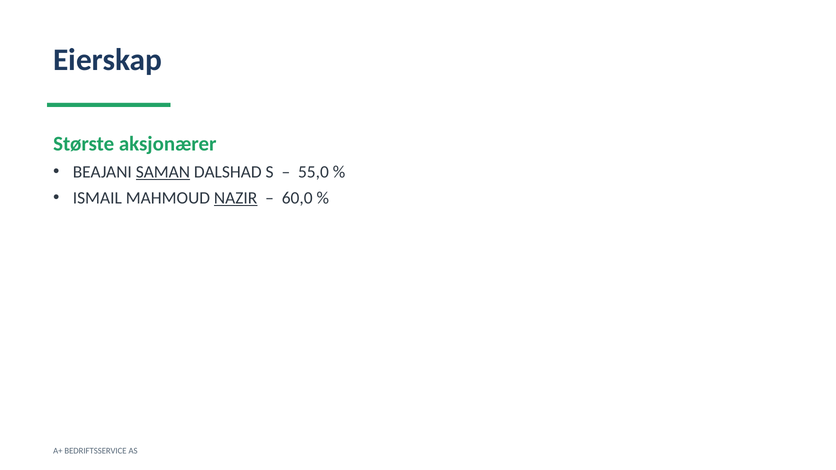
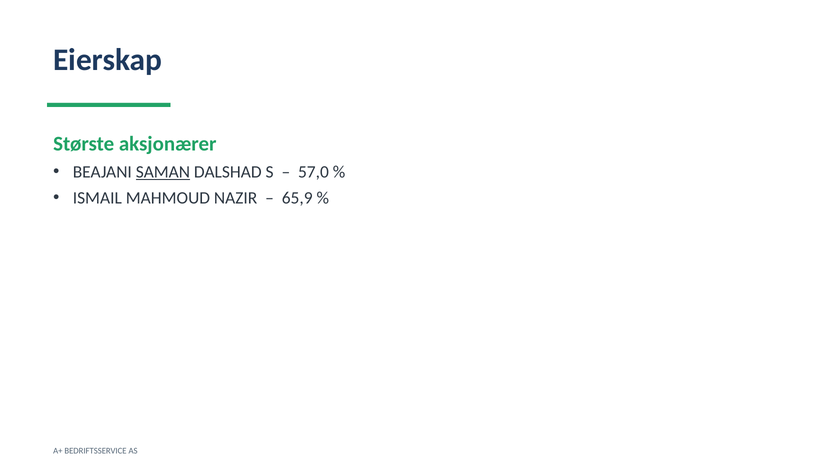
55,0: 55,0 -> 57,0
NAZIR underline: present -> none
60,0: 60,0 -> 65,9
